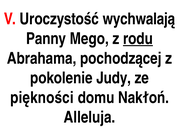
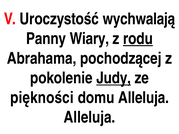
Mego: Mego -> Wiary
Judy underline: none -> present
domu Nakłoń: Nakłoń -> Alleluja
